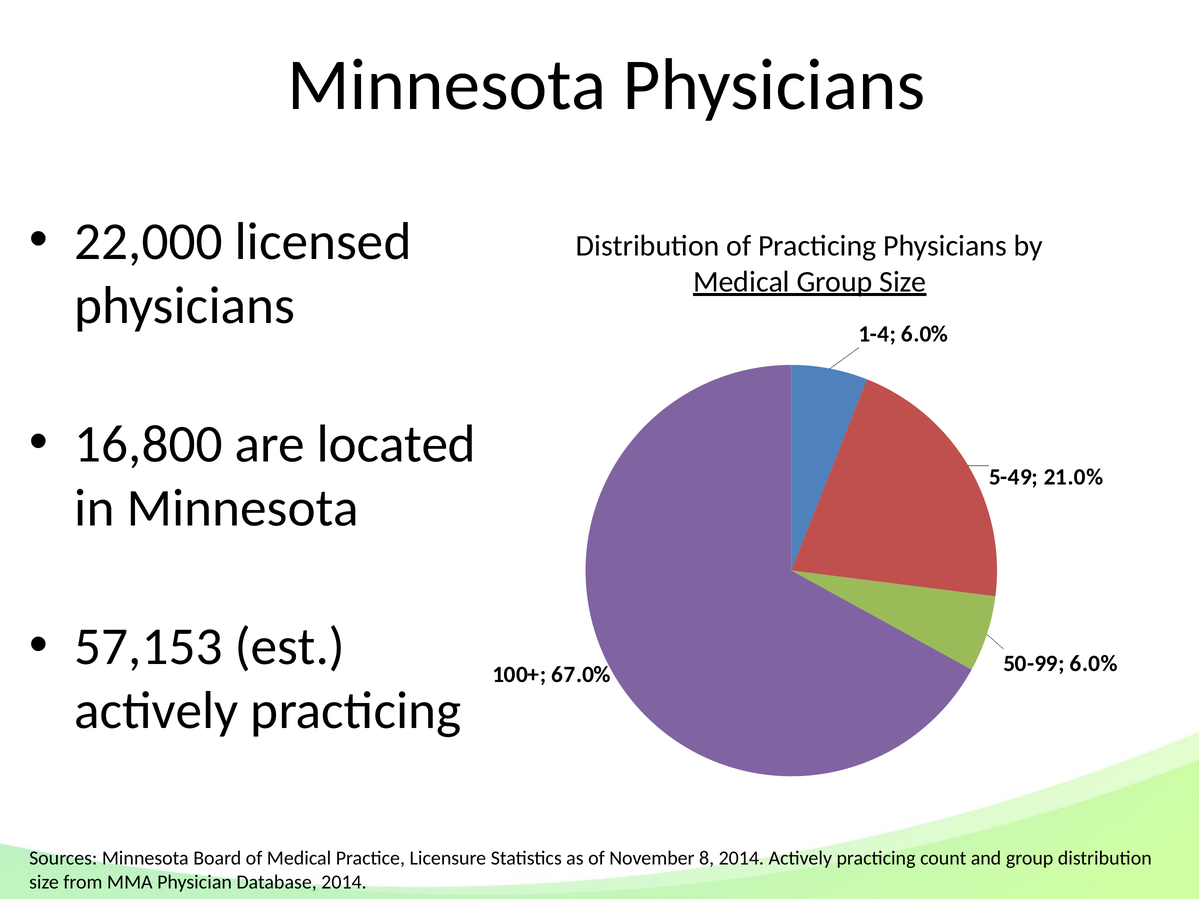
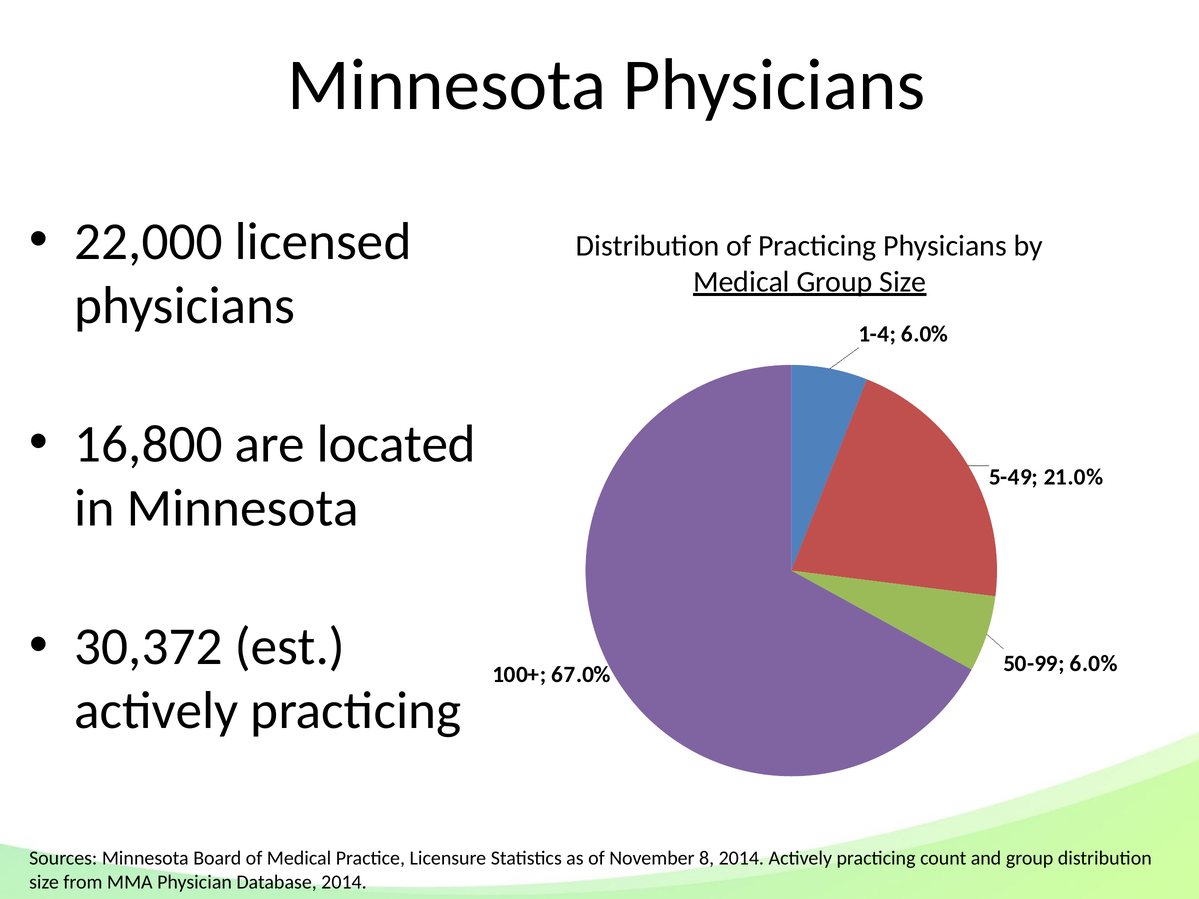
57,153: 57,153 -> 30,372
